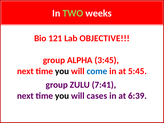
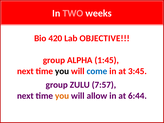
TWO colour: light green -> pink
121: 121 -> 420
3:45: 3:45 -> 1:45
5:45: 5:45 -> 3:45
7:41: 7:41 -> 7:57
you at (62, 96) colour: black -> orange
cases: cases -> allow
6:39: 6:39 -> 6:44
